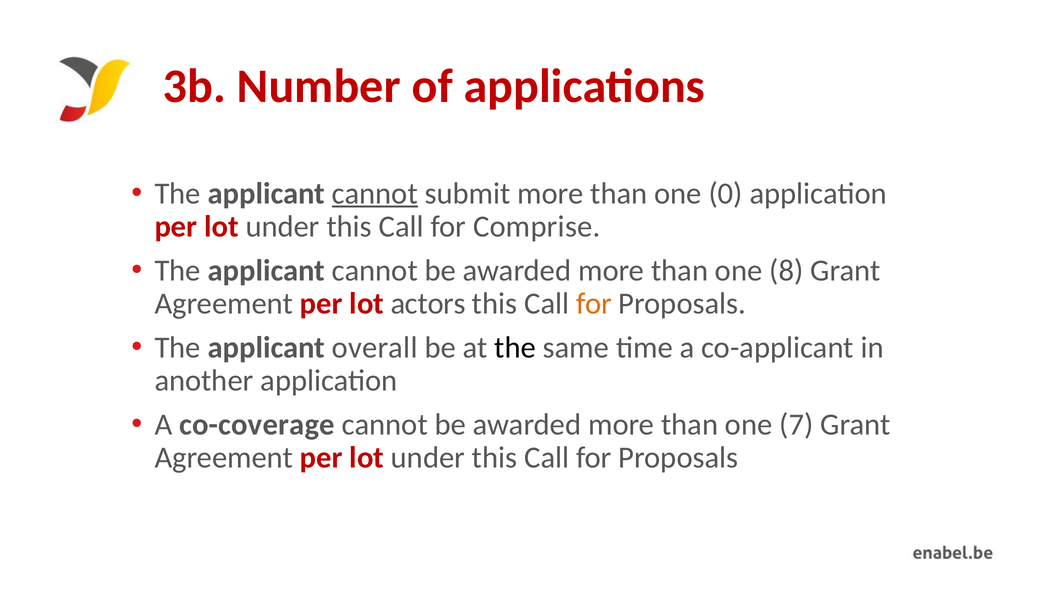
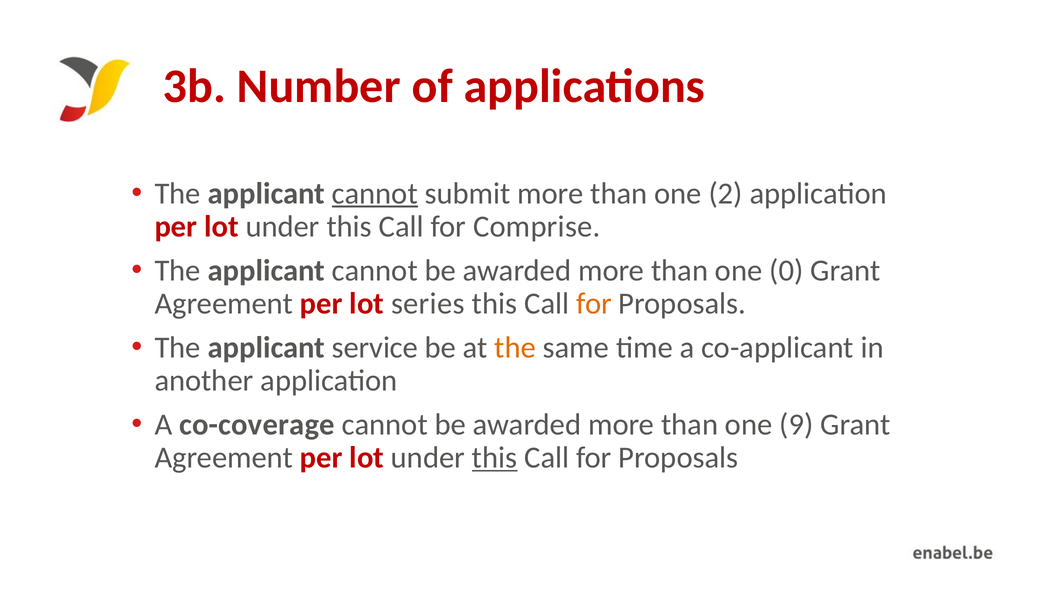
0: 0 -> 2
8: 8 -> 0
actors: actors -> series
overall: overall -> service
the at (515, 348) colour: black -> orange
7: 7 -> 9
this at (495, 458) underline: none -> present
